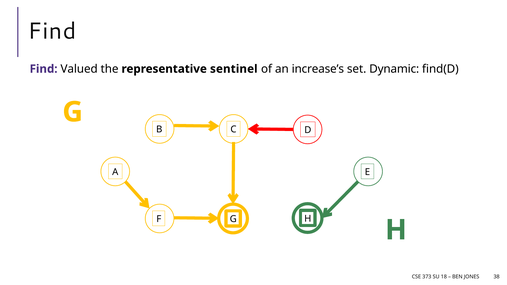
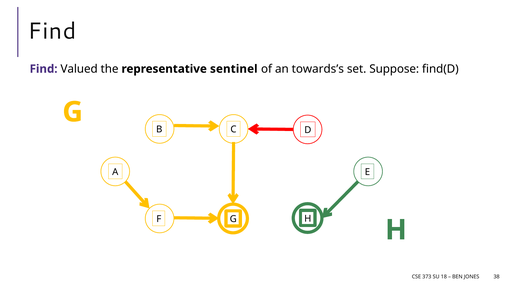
increase’s: increase’s -> towards’s
Dynamic: Dynamic -> Suppose
